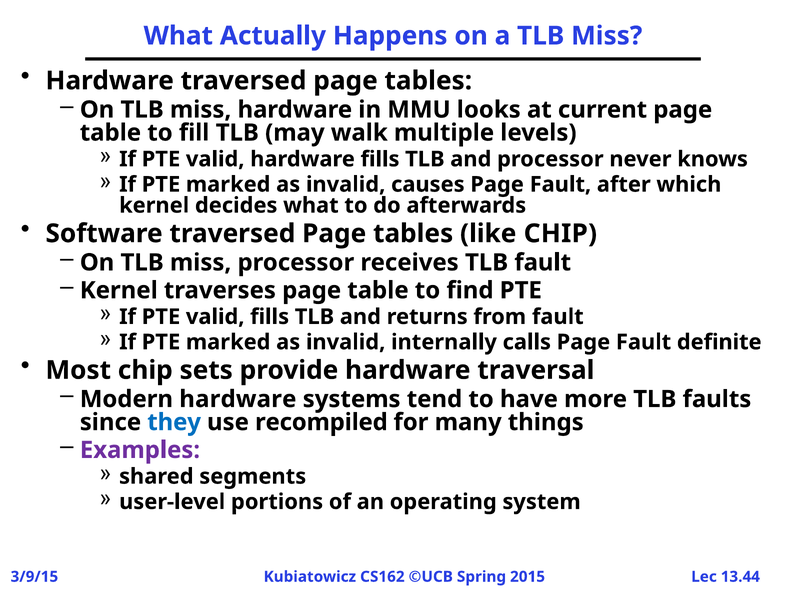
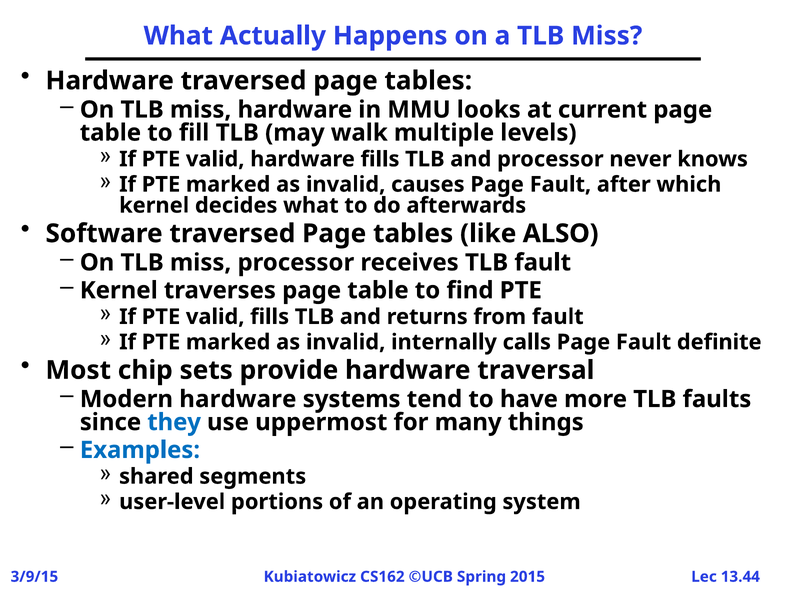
like CHIP: CHIP -> ALSO
recompiled: recompiled -> uppermost
Examples colour: purple -> blue
